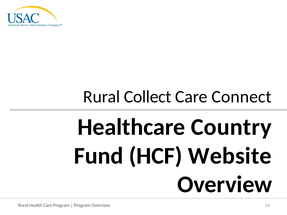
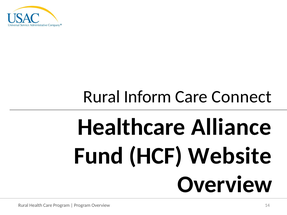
Collect: Collect -> Inform
Country: Country -> Alliance
